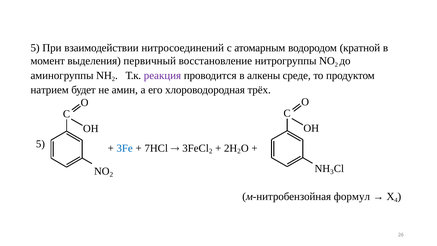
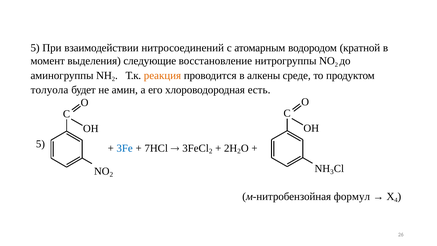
первичный: первичный -> следующие
реакция colour: purple -> orange
натрием: натрием -> толуола
трёх: трёх -> есть
